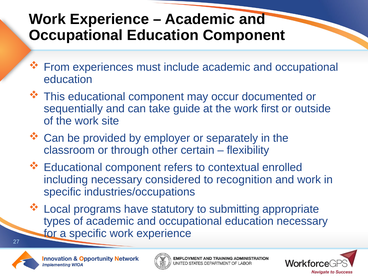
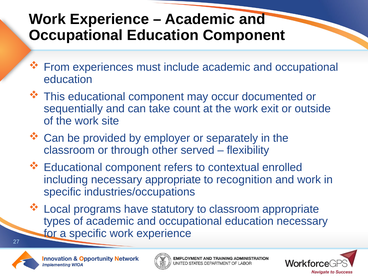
guide: guide -> count
first: first -> exit
certain: certain -> served
necessary considered: considered -> appropriate
to submitting: submitting -> classroom
